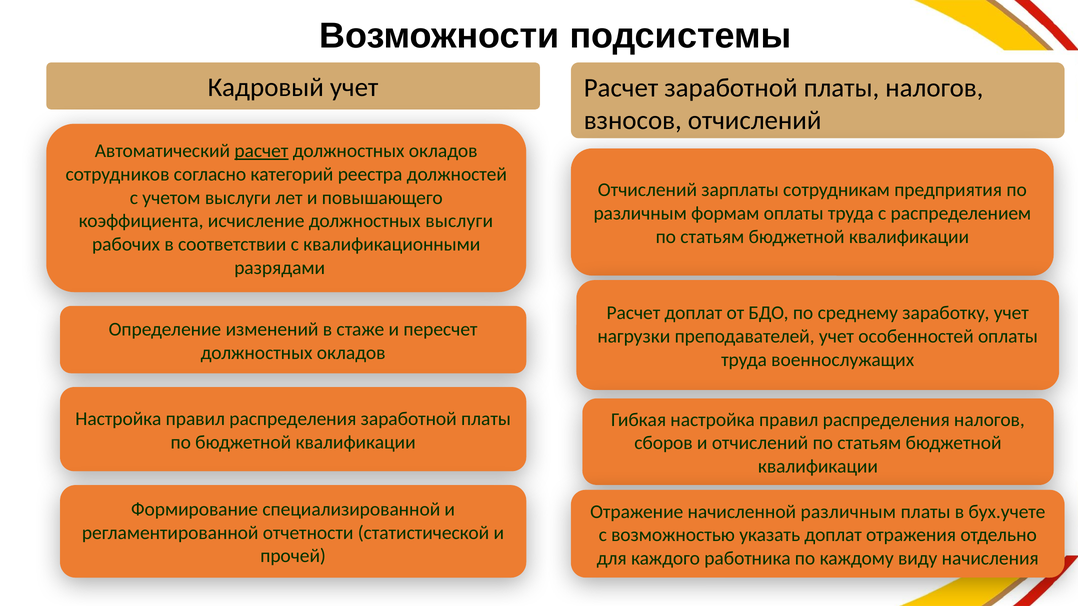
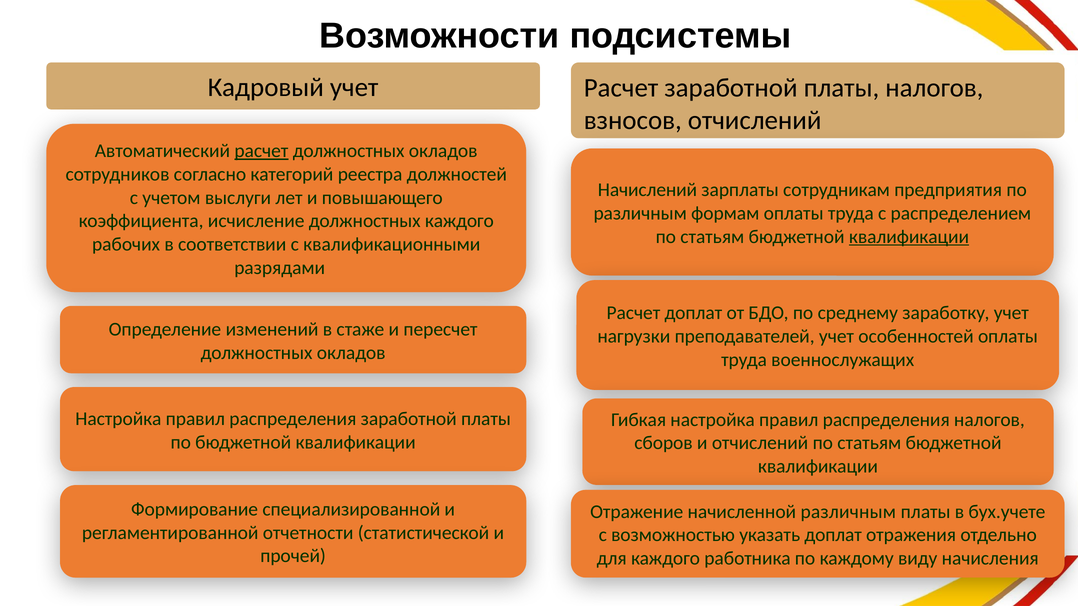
Отчислений at (647, 190): Отчислений -> Начислений
должностных выслуги: выслуги -> каждого
квалификации at (909, 237) underline: none -> present
